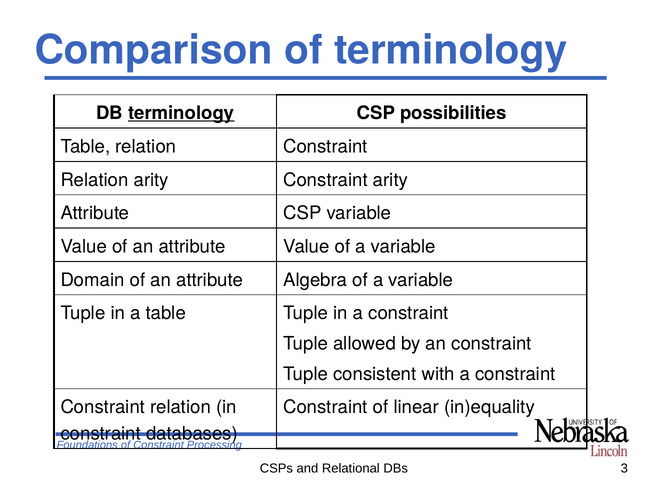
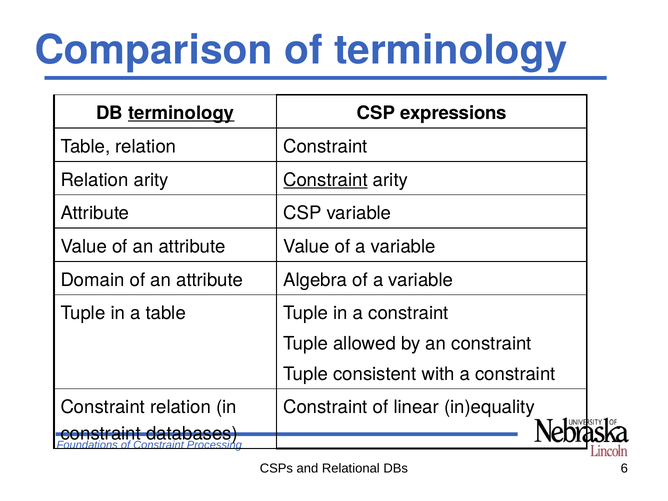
possibilities: possibilities -> expressions
Constraint at (325, 180) underline: none -> present
3: 3 -> 6
